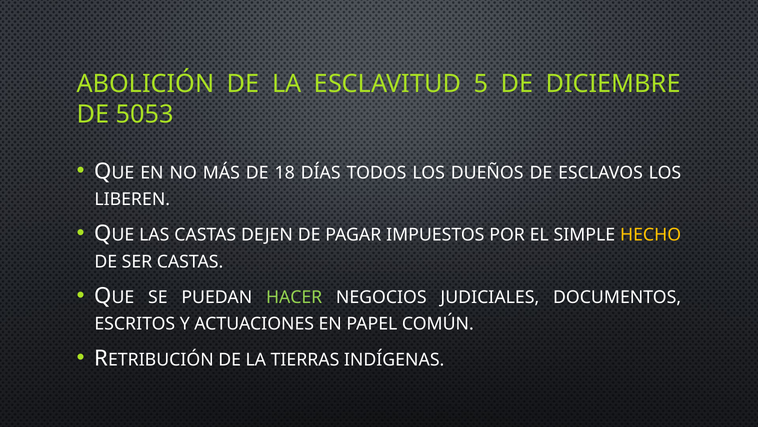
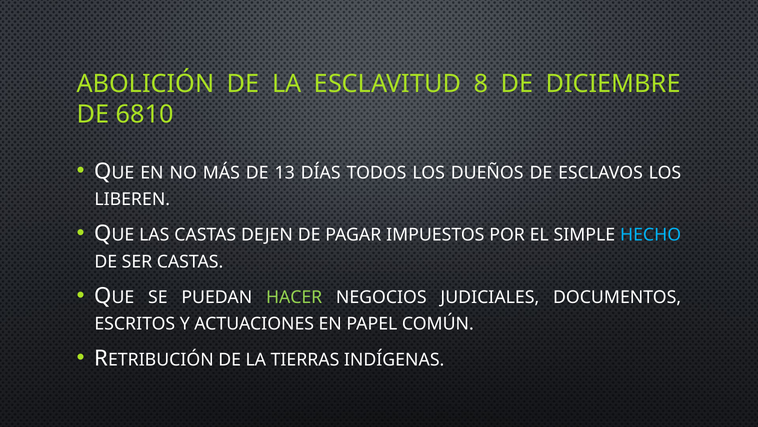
5: 5 -> 8
5053: 5053 -> 6810
18: 18 -> 13
HECHO colour: yellow -> light blue
